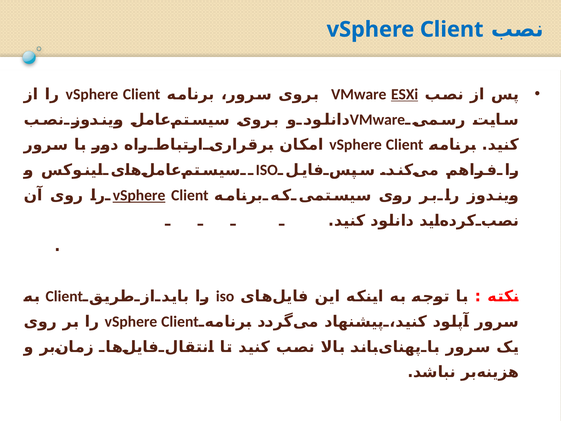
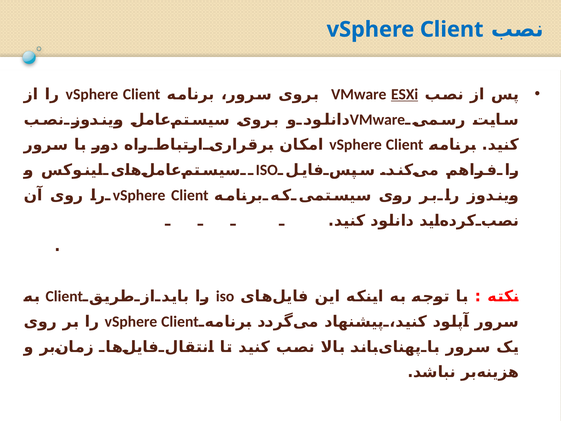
vSphere at (139, 195) underline: present -> none
